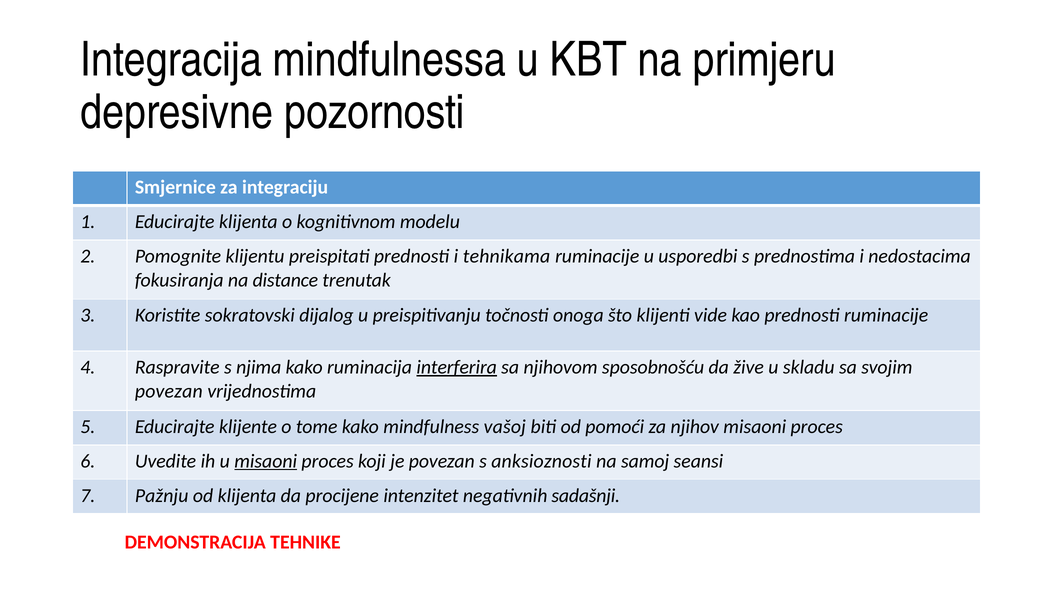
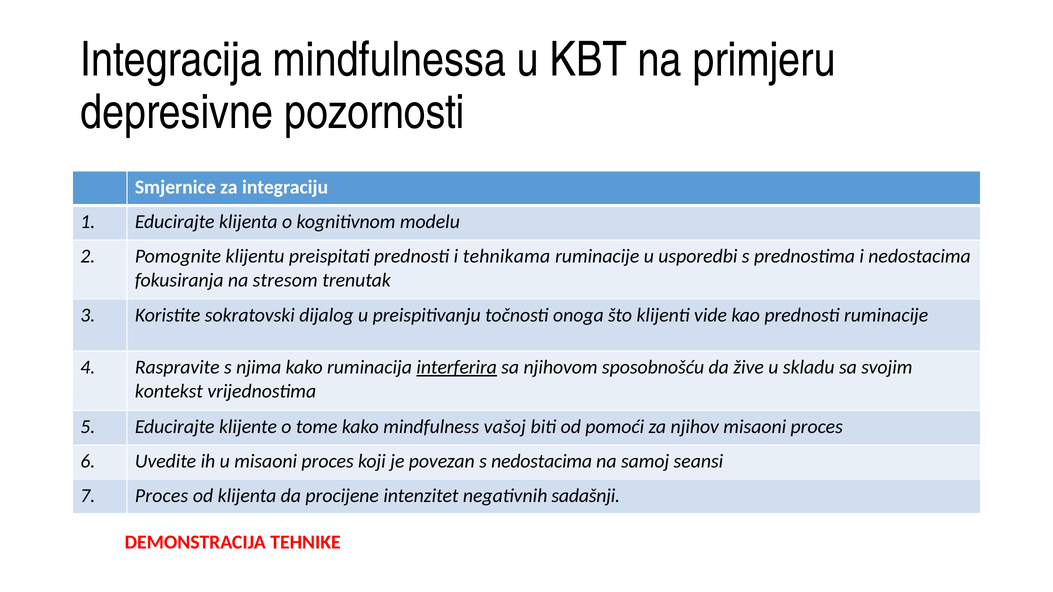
distance: distance -> stresom
povezan at (169, 392): povezan -> kontekst
misaoni at (266, 461) underline: present -> none
s anksioznosti: anksioznosti -> nedostacima
7 Pažnju: Pažnju -> Proces
